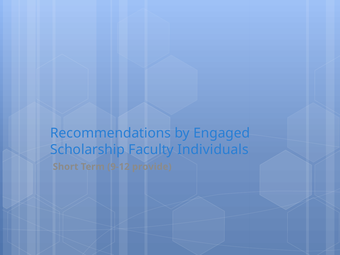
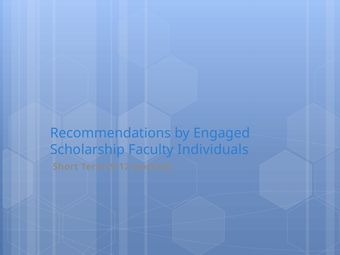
provide: provide -> worked
